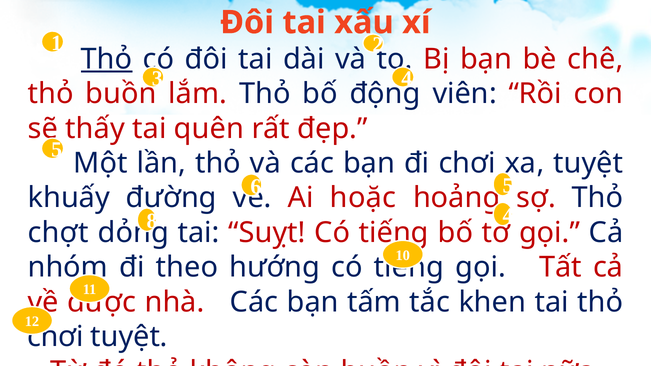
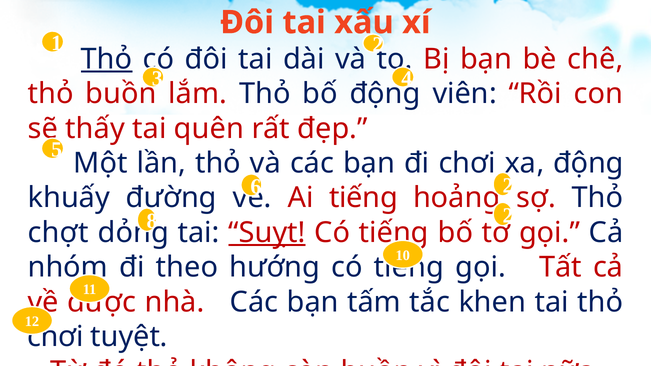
xa tuyệt: tuyệt -> động
5 at (508, 186): 5 -> 2
Ai hoặc: hoặc -> tiếng
4 at (508, 216): 4 -> 2
Suỵt underline: none -> present
